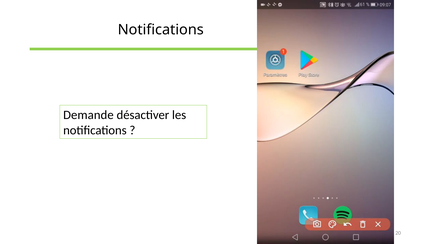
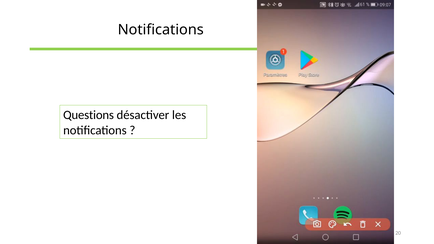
Demande: Demande -> Questions
